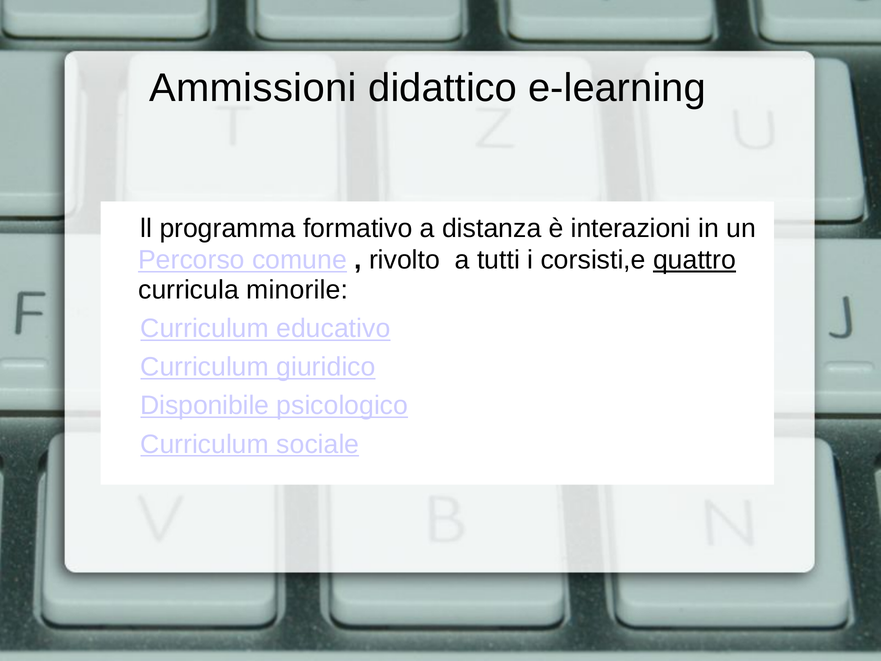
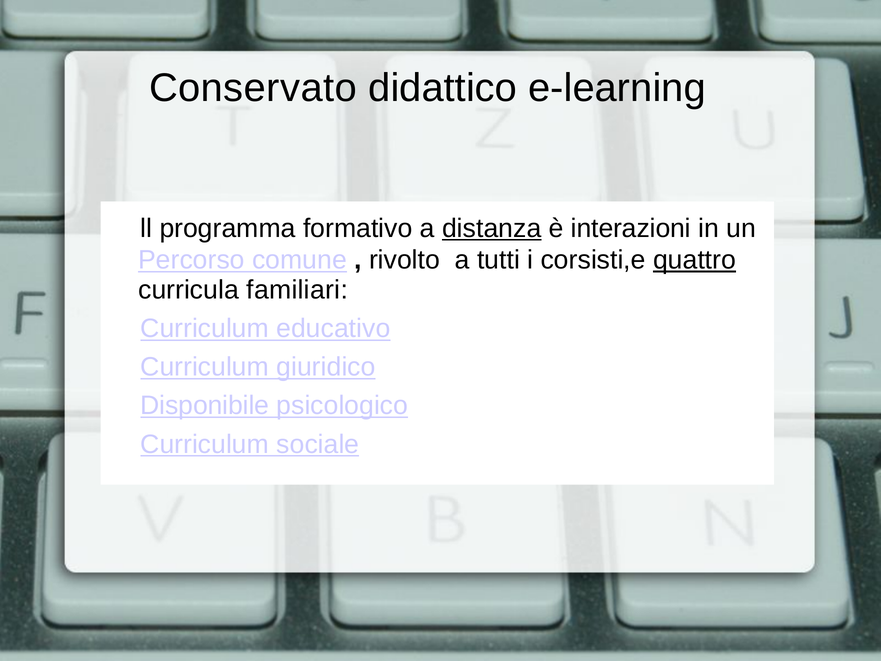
Ammissioni: Ammissioni -> Conservato
distanza underline: none -> present
minorile: minorile -> familiari
